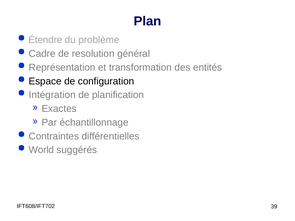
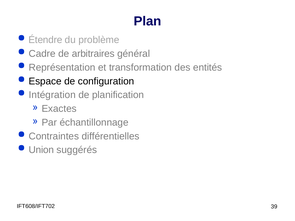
resolution: resolution -> arbitraires
World: World -> Union
